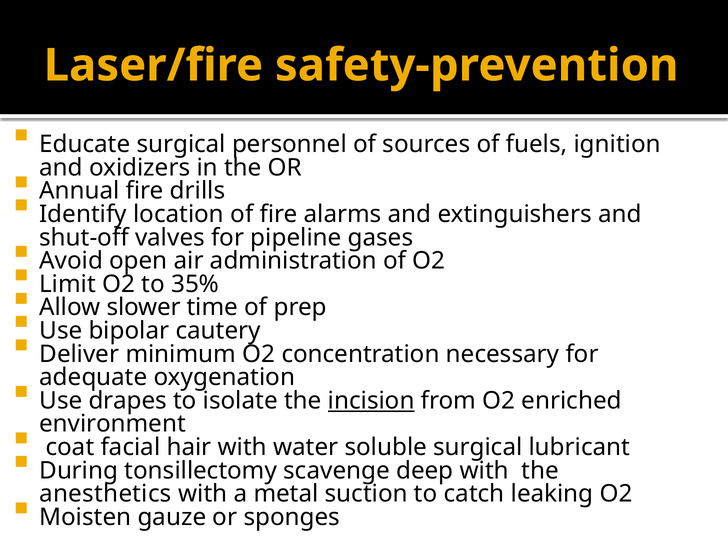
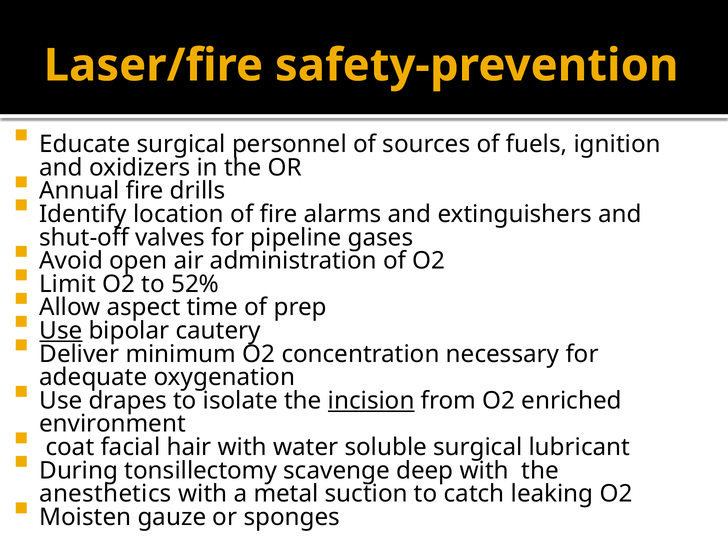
35%: 35% -> 52%
slower: slower -> aspect
Use at (61, 331) underline: none -> present
